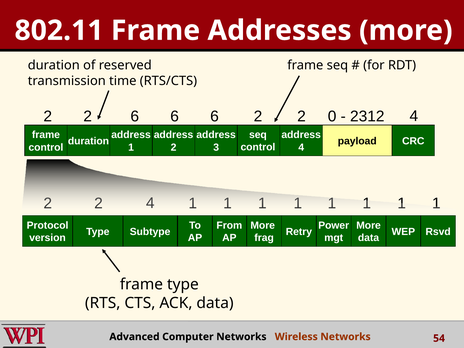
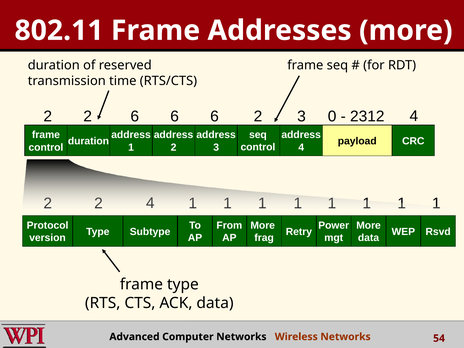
6 2 2: 2 -> 3
